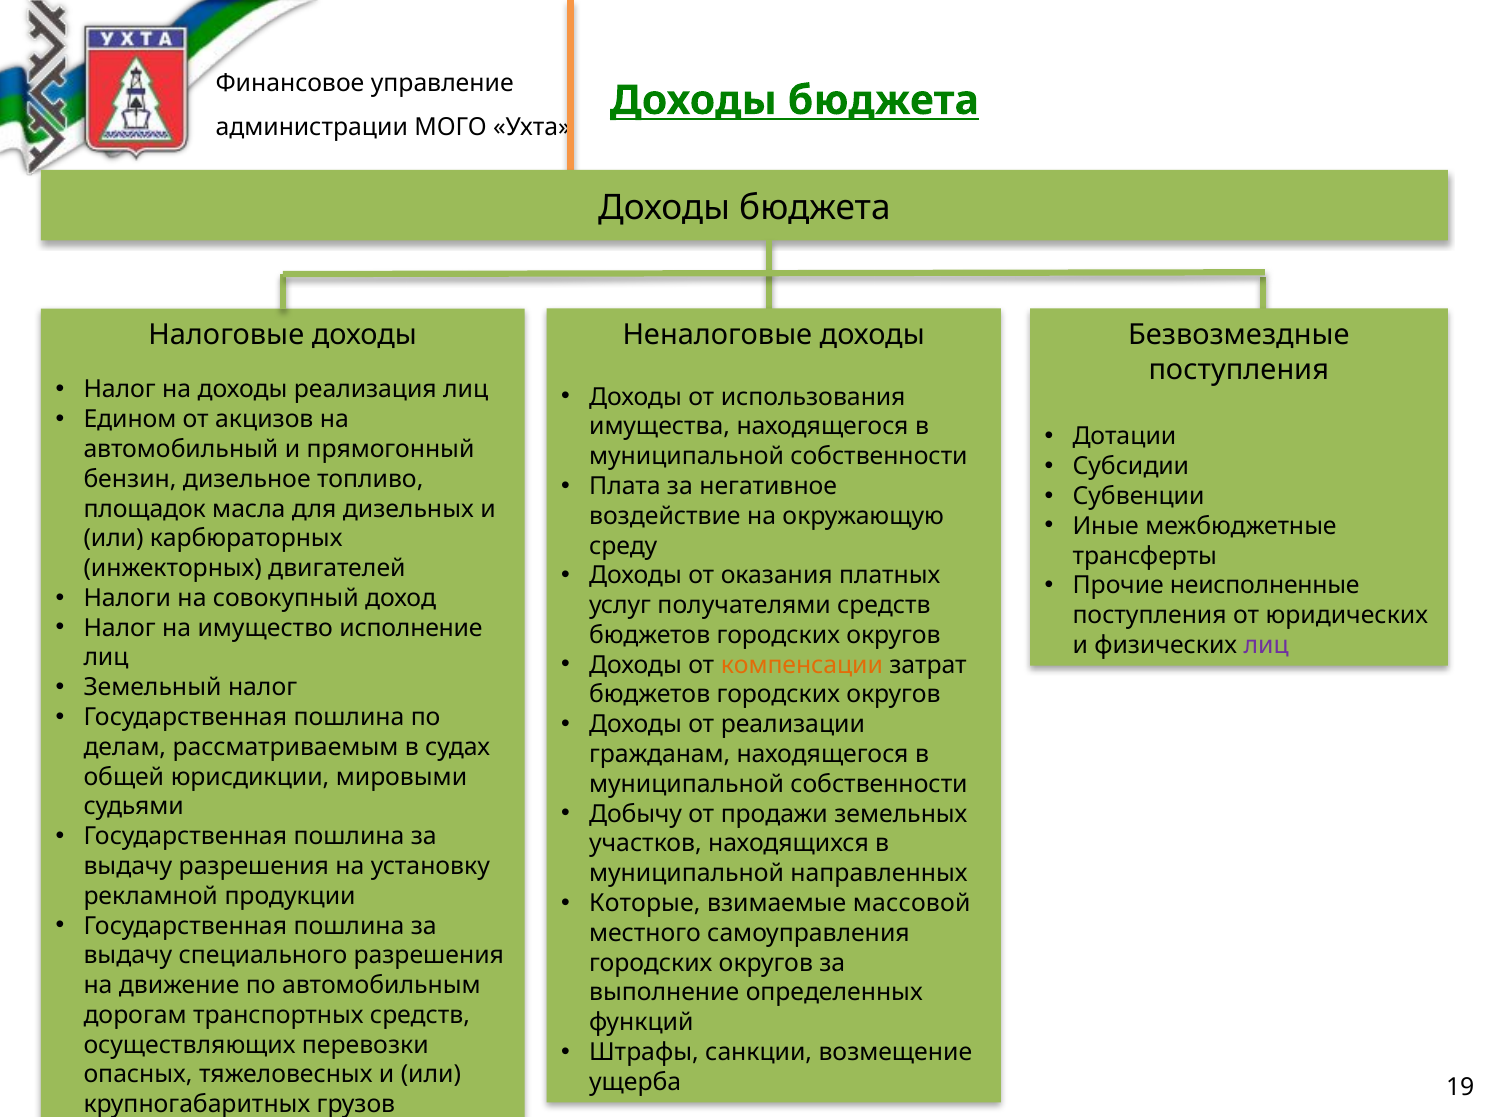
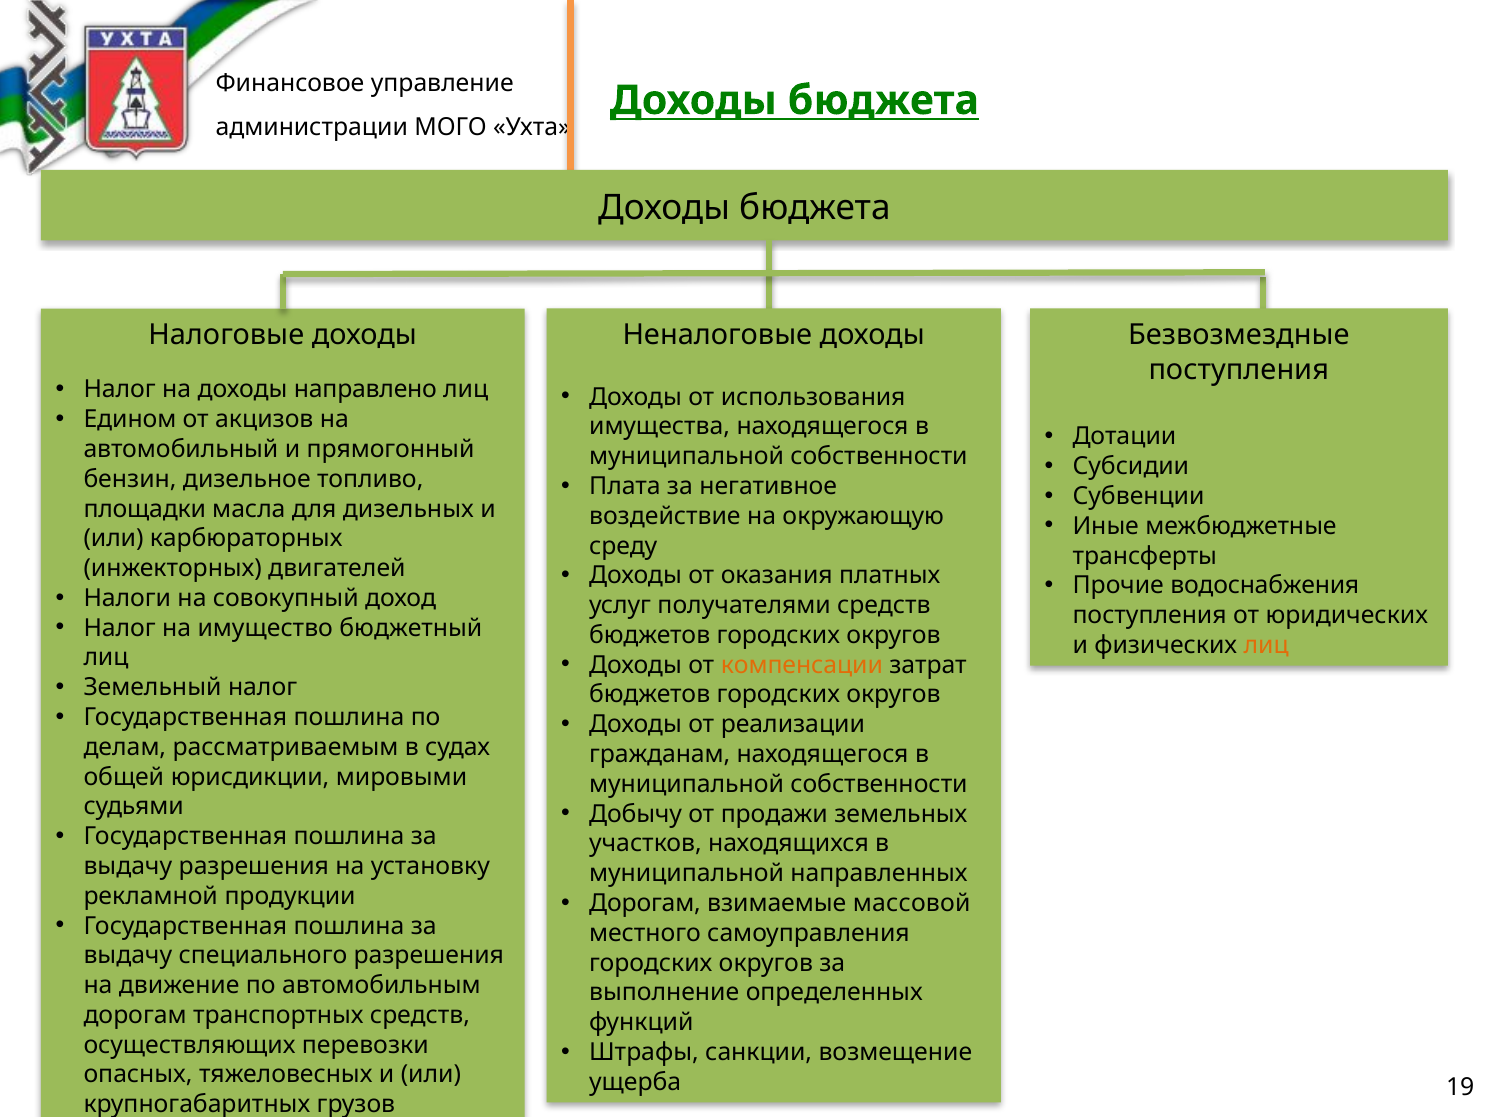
реализация: реализация -> направлено
площадок: площадок -> площадки
неисполненные: неисполненные -> водоснабжения
исполнение: исполнение -> бюджетный
лиц at (1266, 645) colour: purple -> orange
Которые at (645, 903): Которые -> Дорогам
